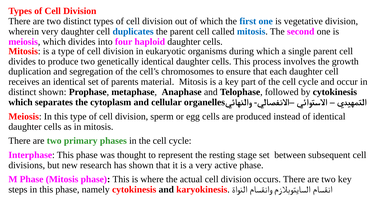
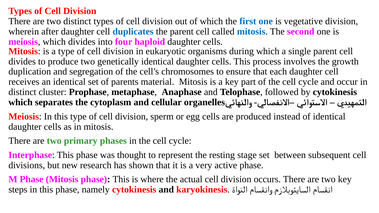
wherein very: very -> after
distinct shown: shown -> cluster
